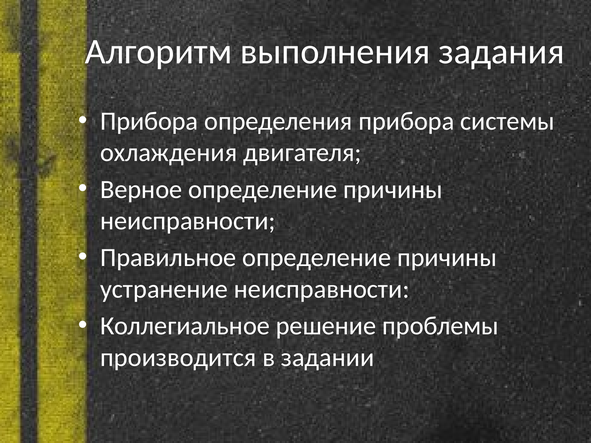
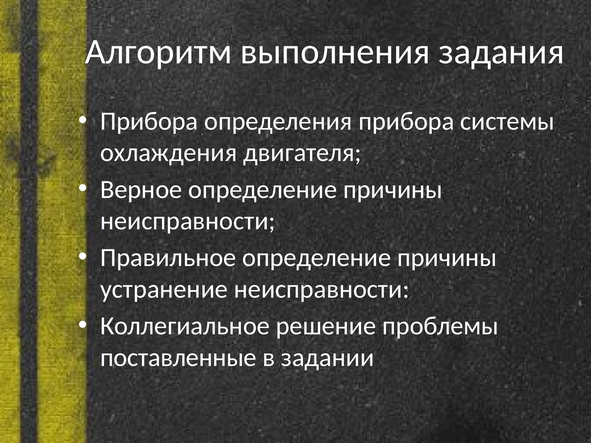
производится: производится -> поставленные
